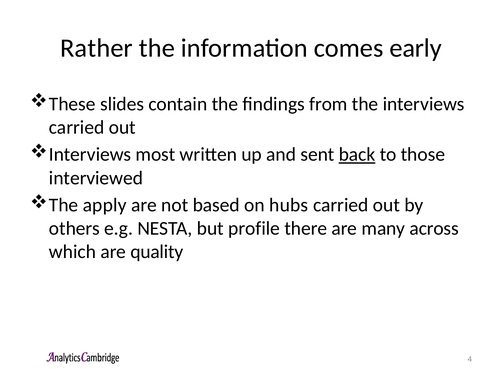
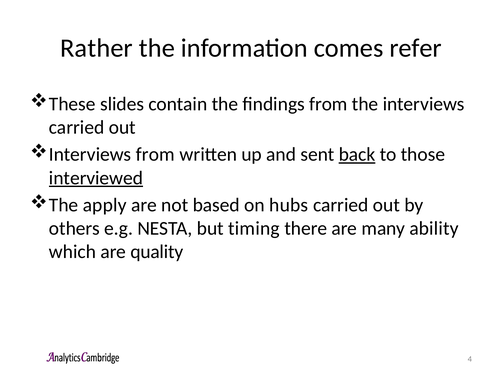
early: early -> refer
Interviews most: most -> from
interviewed underline: none -> present
profile: profile -> timing
across: across -> ability
